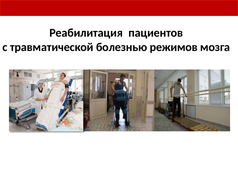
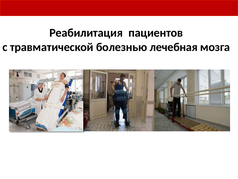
режимов: режимов -> лечебная
